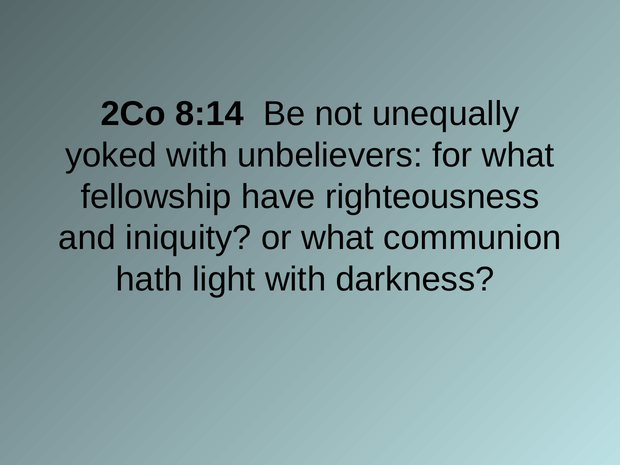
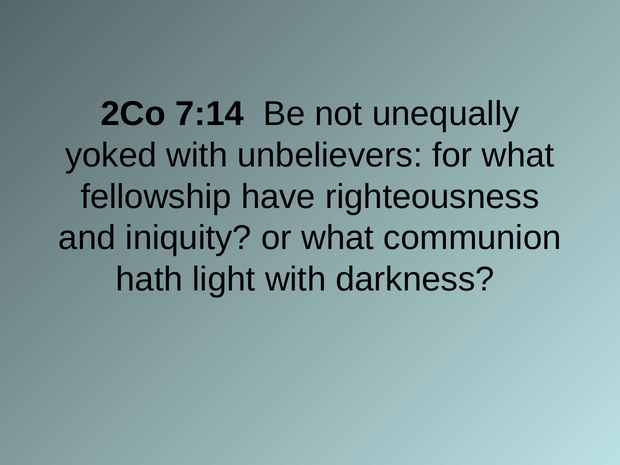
8:14: 8:14 -> 7:14
